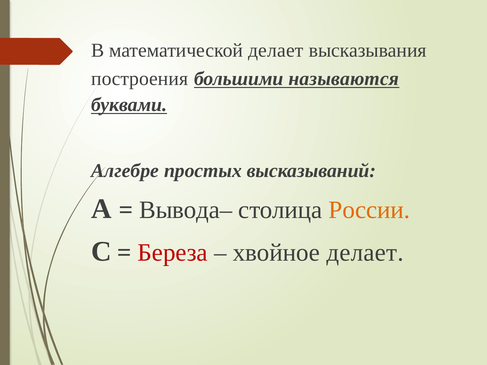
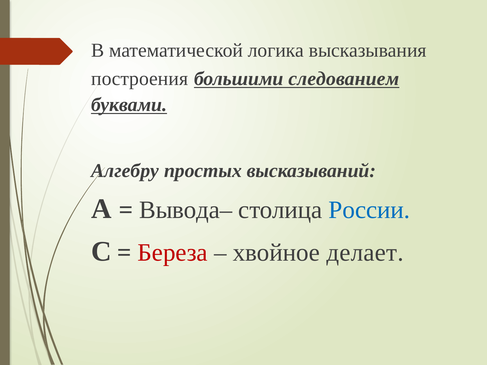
математической делает: делает -> логика
называются: называются -> следованием
Алгебре: Алгебре -> Алгебру
России colour: orange -> blue
